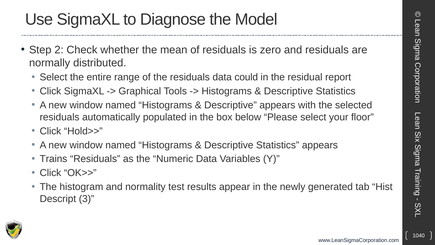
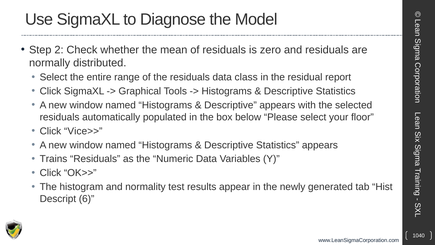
could: could -> class
Hold>>: Hold>> -> Vice>>
3: 3 -> 6
